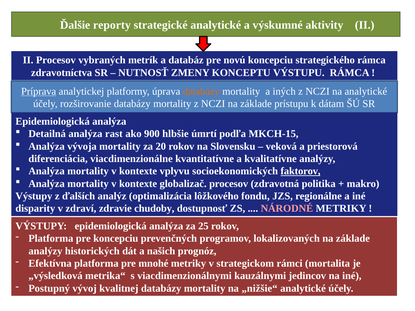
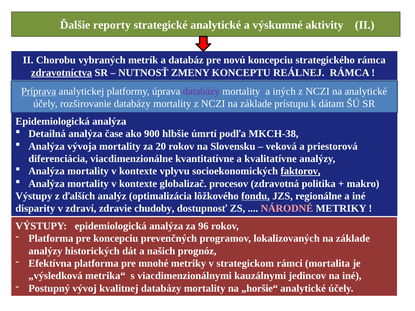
II Procesov: Procesov -> Chorobu
zdravotníctva underline: none -> present
VÝSTUPU: VÝSTUPU -> REÁLNEJ
databázy at (201, 91) colour: orange -> purple
rast: rast -> čase
MKCH-15: MKCH-15 -> MKCH-38
fondu underline: none -> present
25: 25 -> 96
„nižšie“: „nižšie“ -> „horšie“
